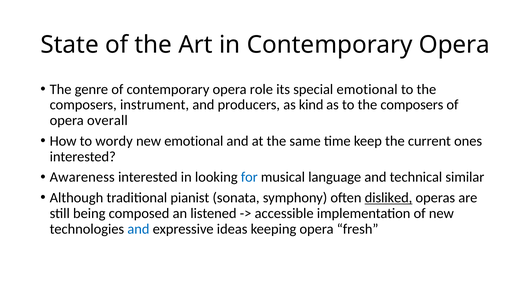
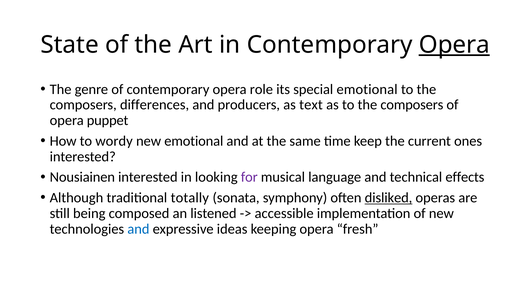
Opera at (454, 45) underline: none -> present
instrument: instrument -> differences
kind: kind -> text
overall: overall -> puppet
Awareness: Awareness -> Nousiainen
for colour: blue -> purple
similar: similar -> effects
pianist: pianist -> totally
